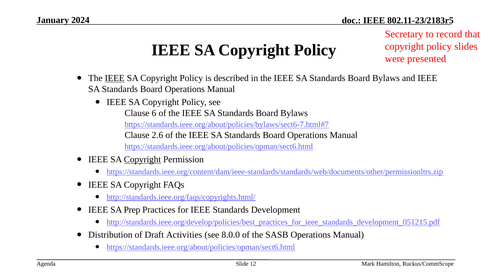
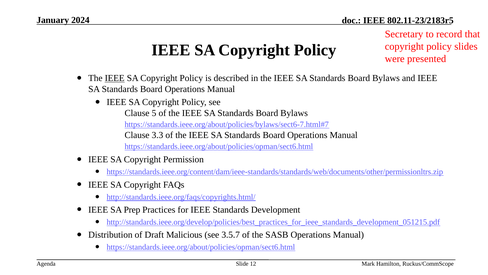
6: 6 -> 5
2.6: 2.6 -> 3.3
Copyright at (142, 159) underline: present -> none
Activities: Activities -> Malicious
8.0.0: 8.0.0 -> 3.5.7
